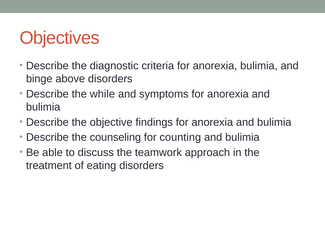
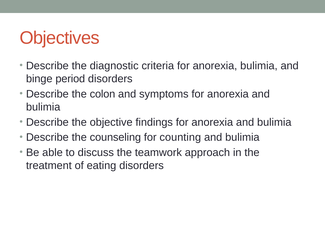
above: above -> period
while: while -> colon
